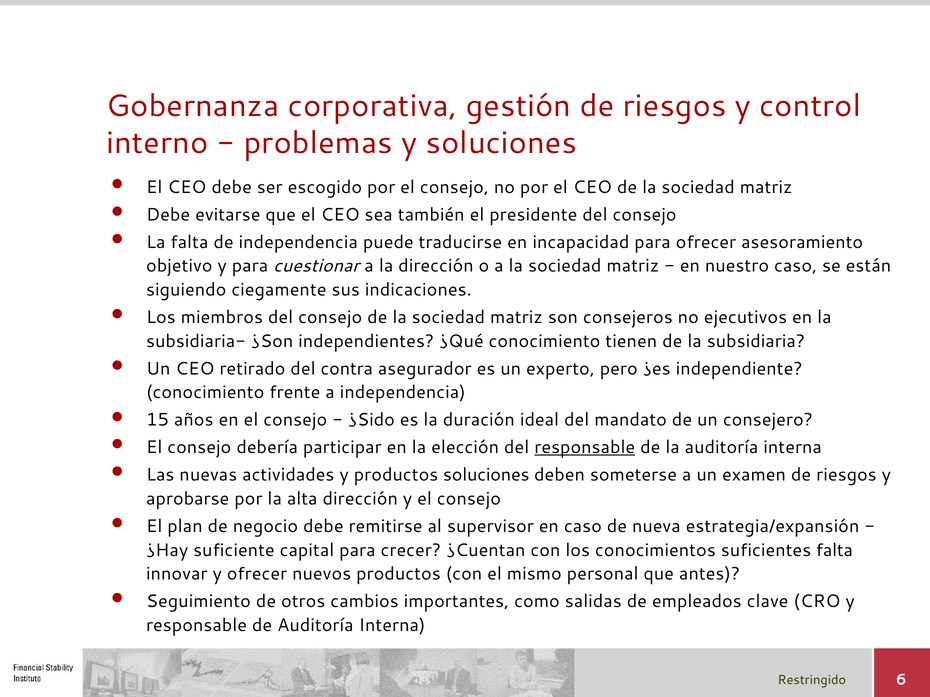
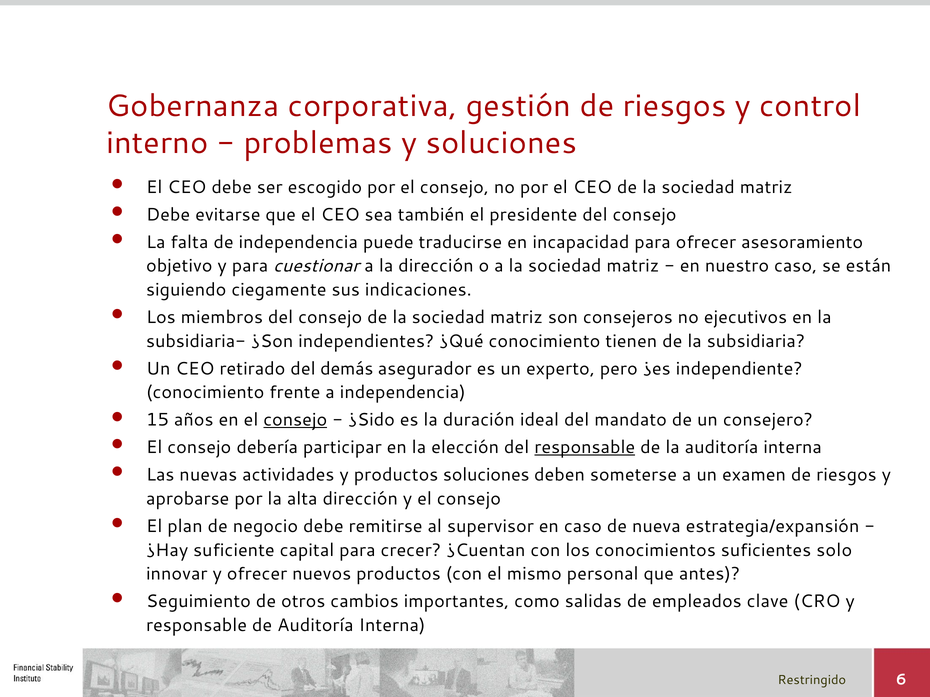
contra: contra -> demás
consejo at (295, 420) underline: none -> present
suficientes falta: falta -> solo
